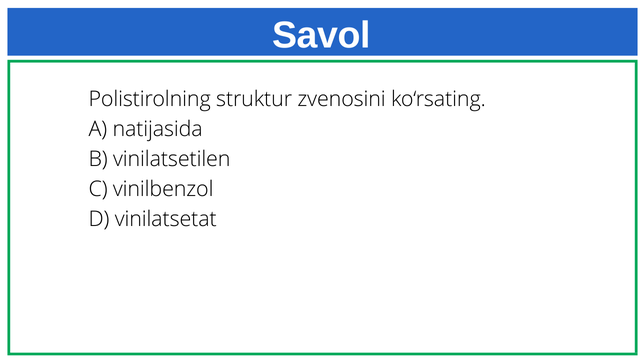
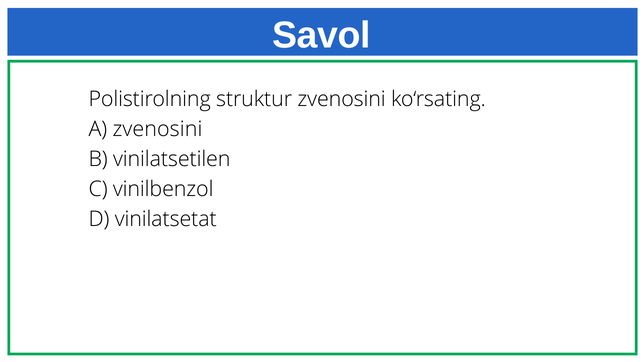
A natijasida: natijasida -> zvenosini
